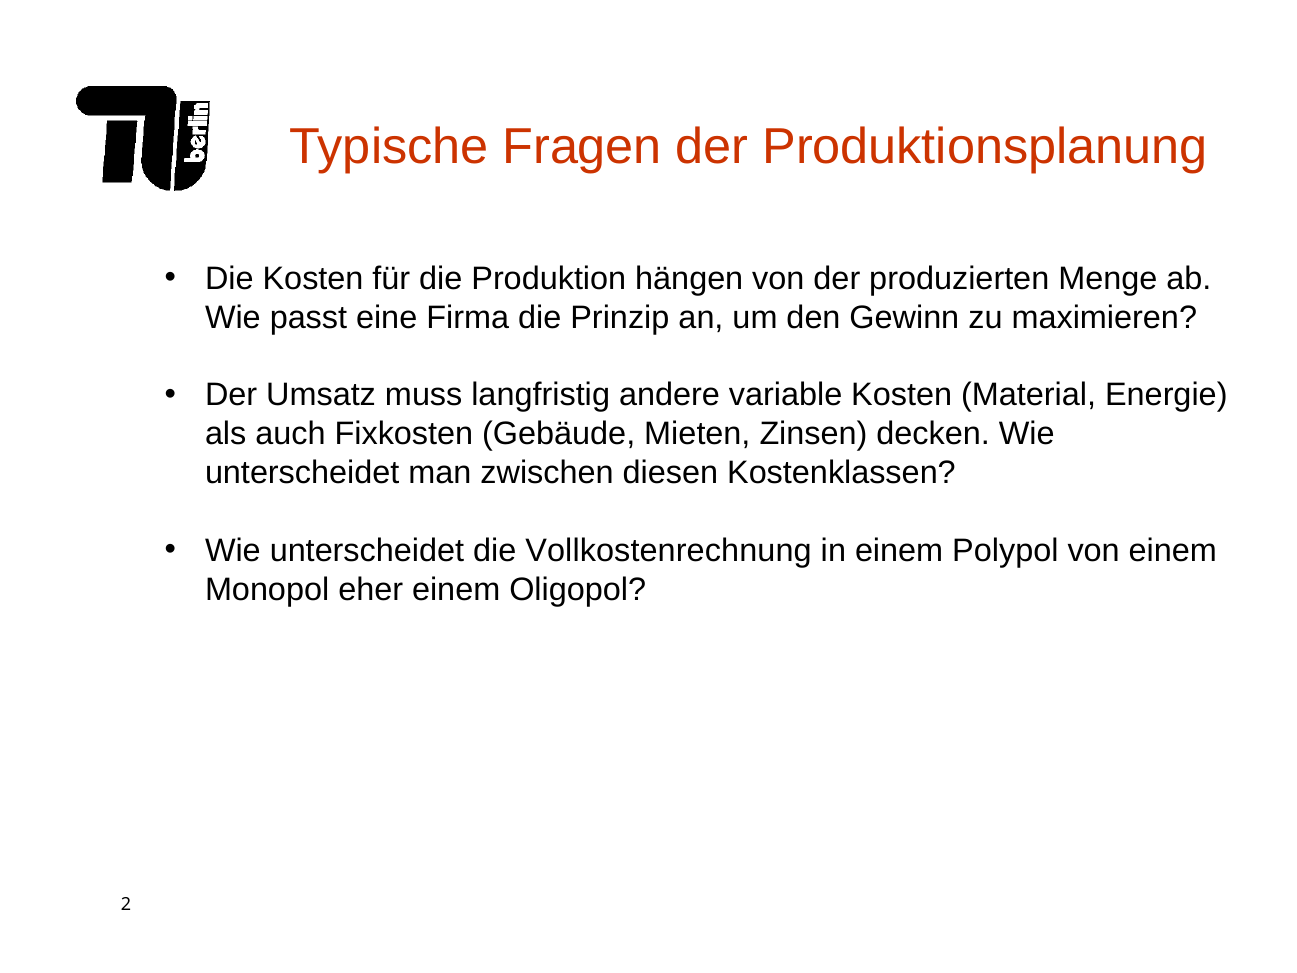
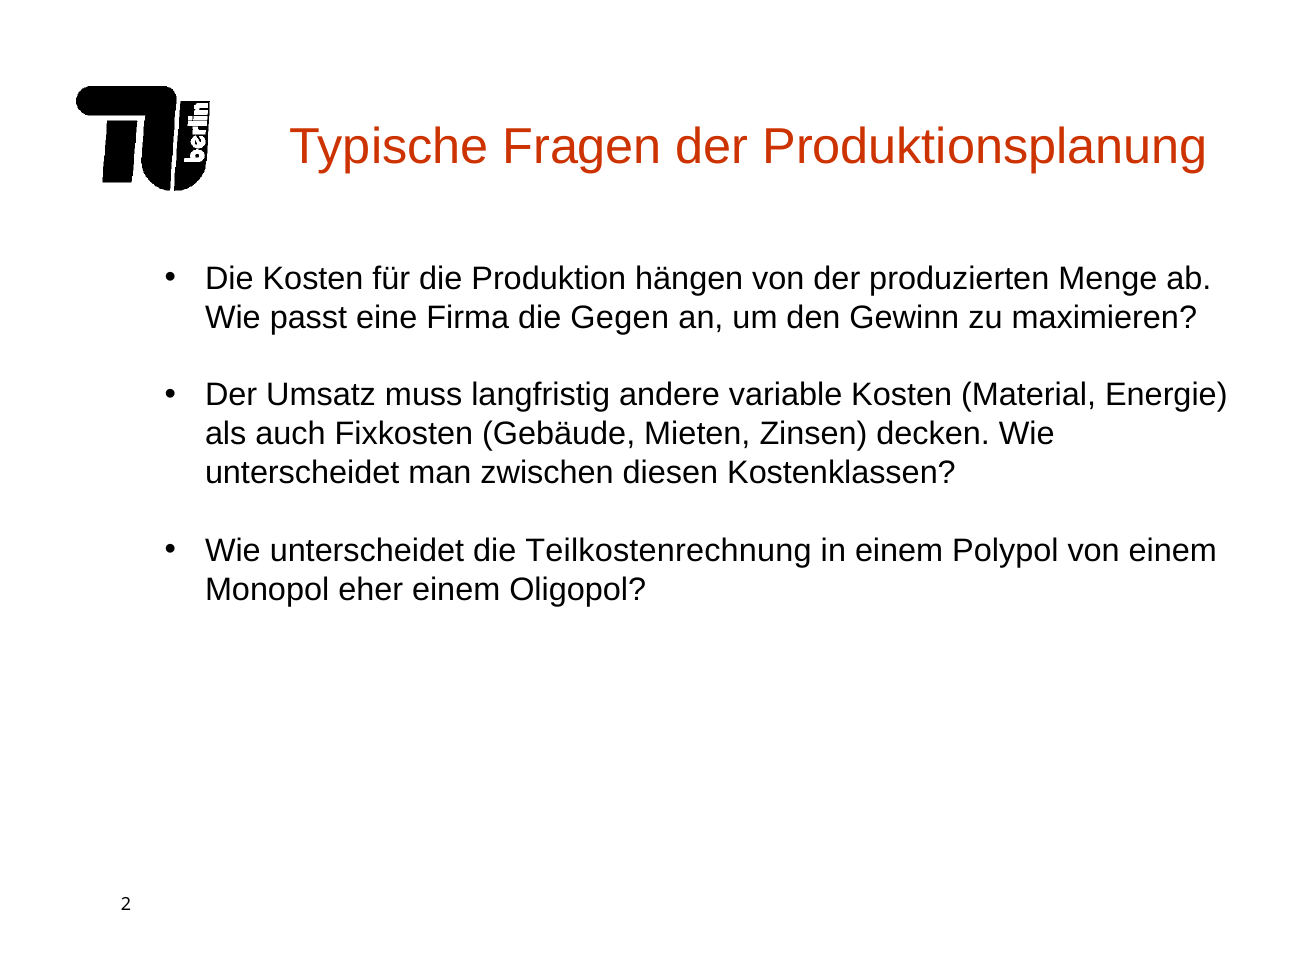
Prinzip: Prinzip -> Gegen
Vollkostenrechnung: Vollkostenrechnung -> Teilkostenrechnung
